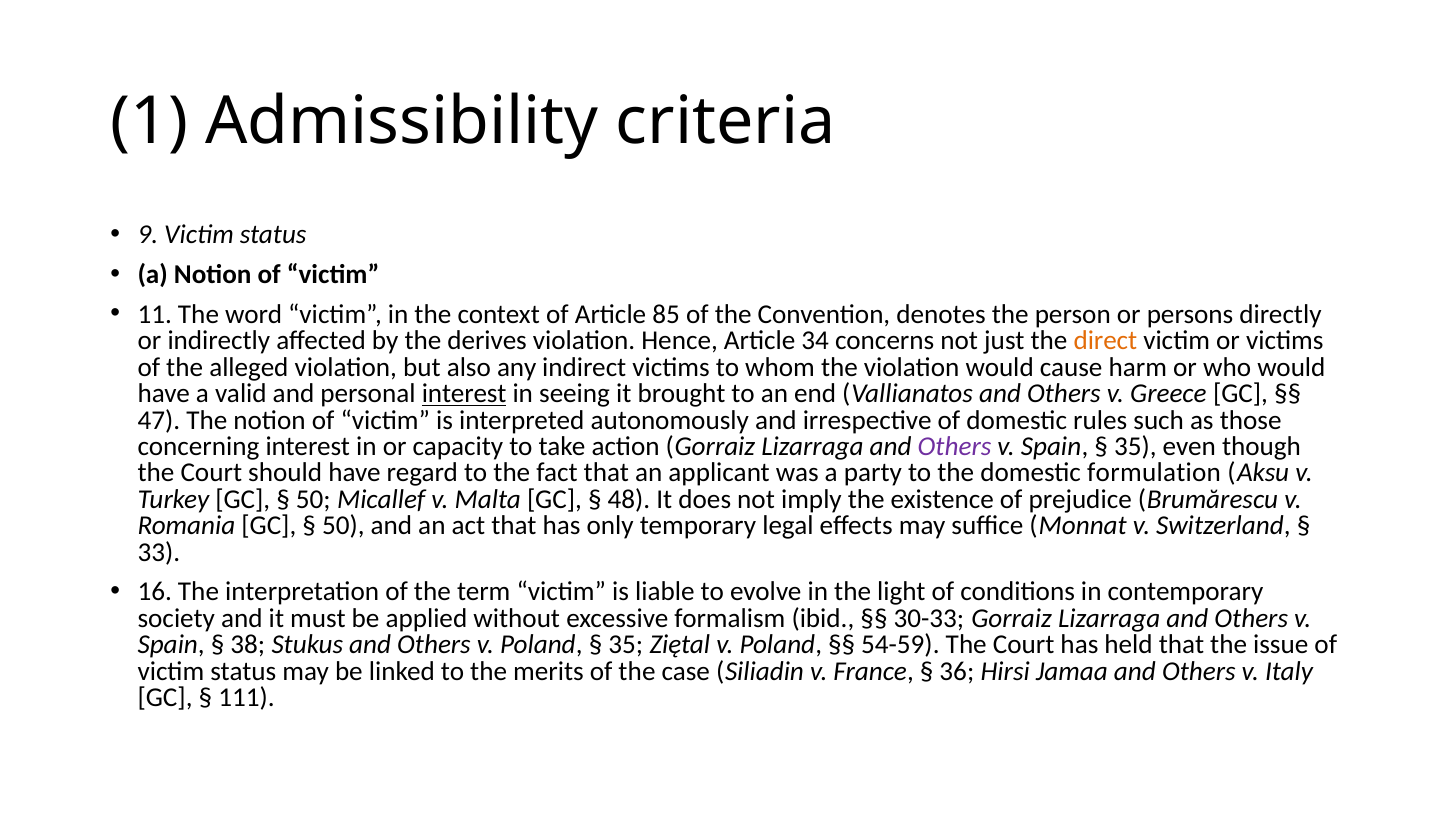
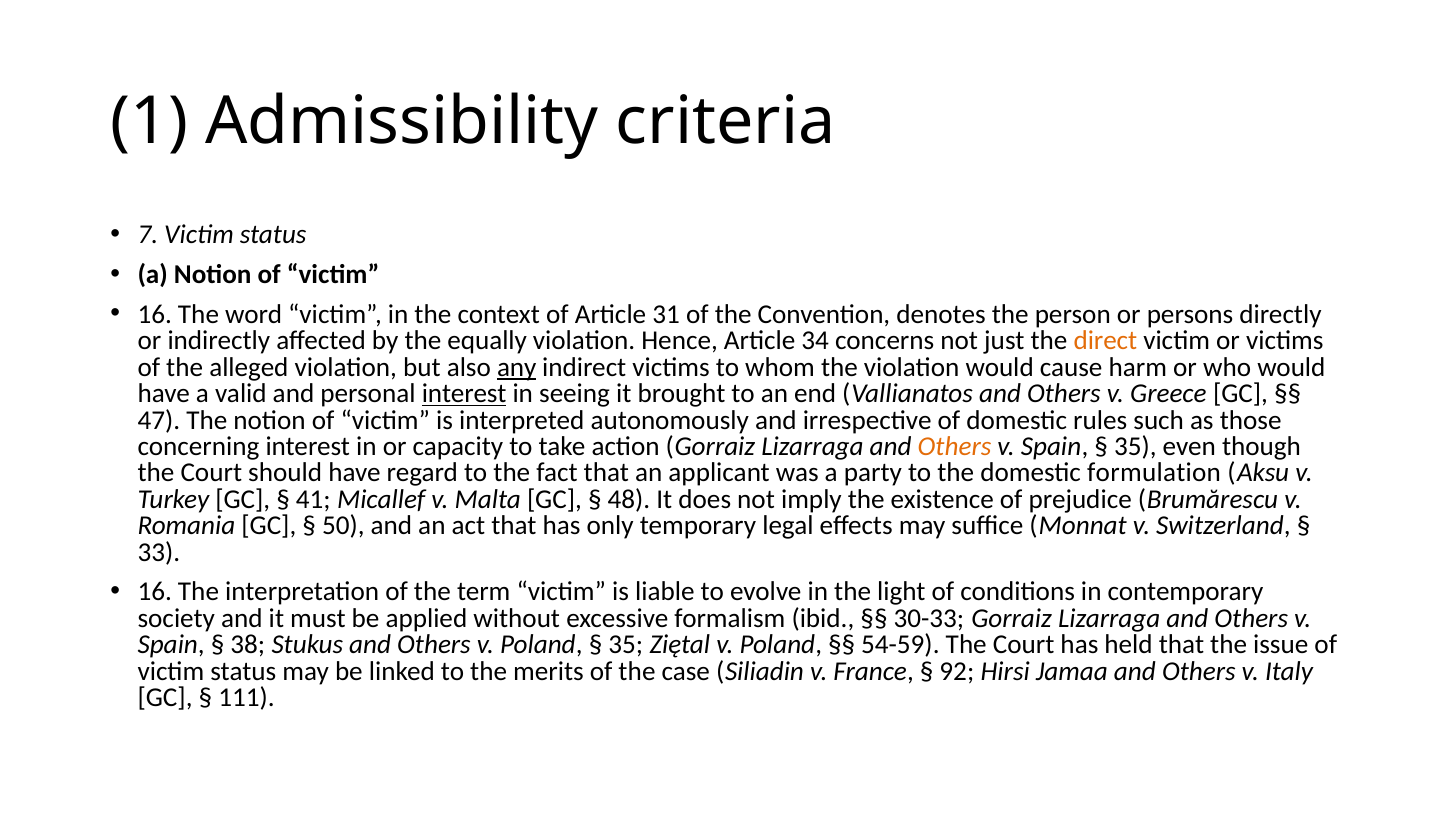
9: 9 -> 7
11 at (155, 314): 11 -> 16
85: 85 -> 31
derives: derives -> equally
any underline: none -> present
Others at (955, 446) colour: purple -> orange
50 at (313, 499): 50 -> 41
36: 36 -> 92
